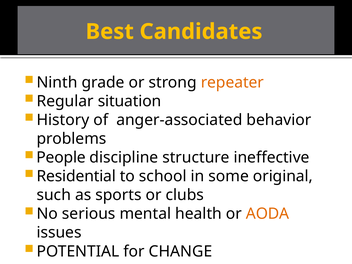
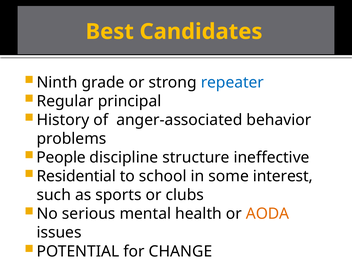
repeater colour: orange -> blue
situation: situation -> principal
original: original -> interest
